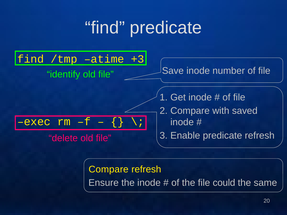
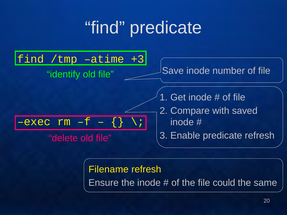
Compare at (109, 170): Compare -> Filename
